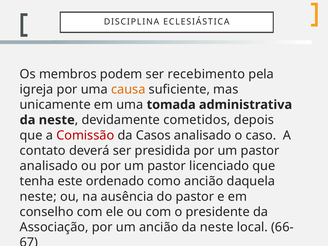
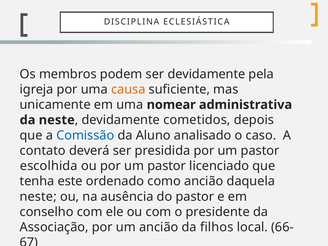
ser recebimento: recebimento -> devidamente
tomada: tomada -> nomear
Comissão colour: red -> blue
Casos: Casos -> Aluno
analisado at (49, 166): analisado -> escolhida
ancião da neste: neste -> filhos
